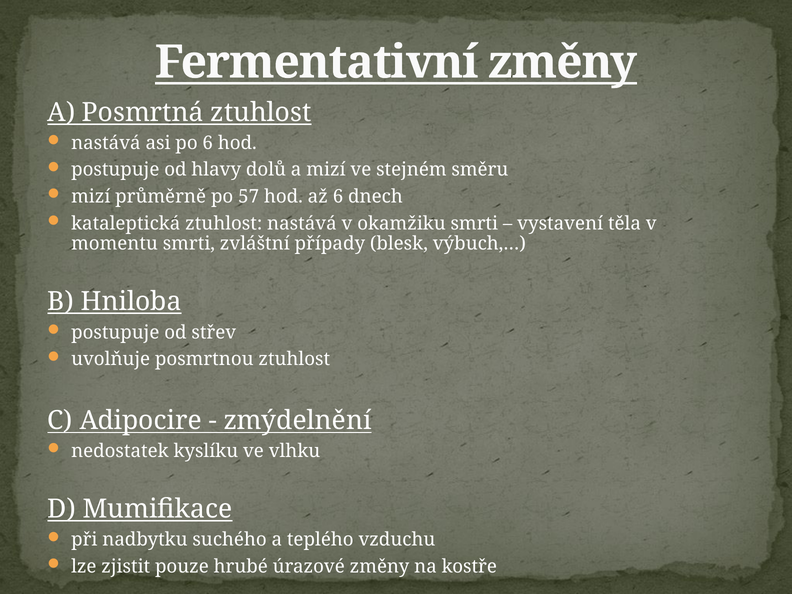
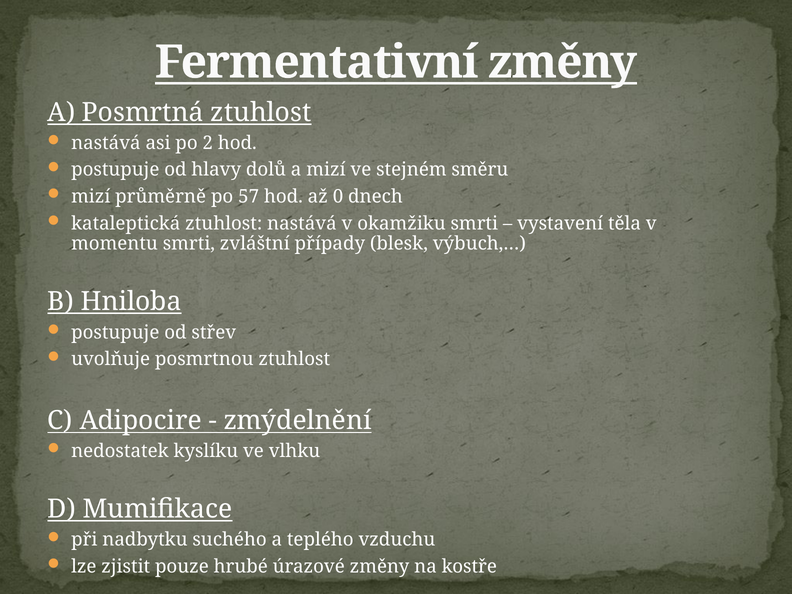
po 6: 6 -> 2
až 6: 6 -> 0
